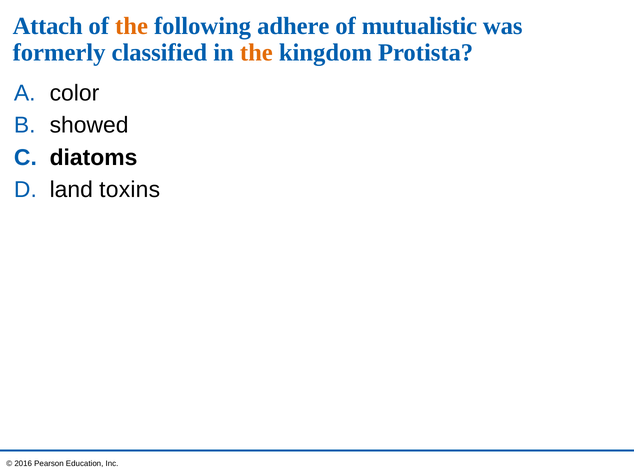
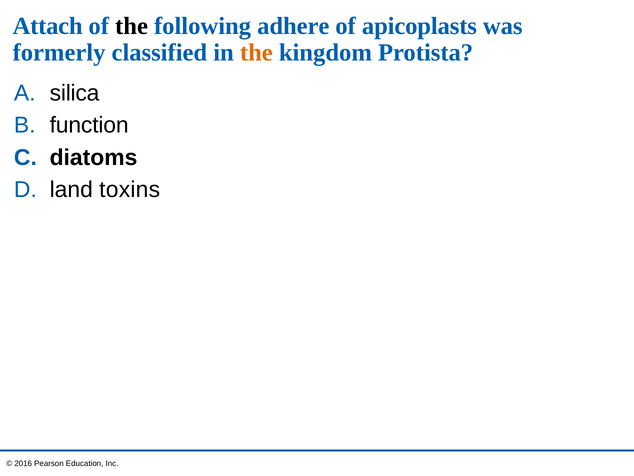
the at (132, 26) colour: orange -> black
mutualistic: mutualistic -> apicoplasts
color: color -> silica
showed: showed -> function
